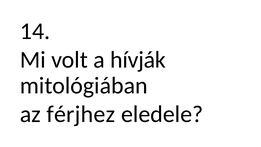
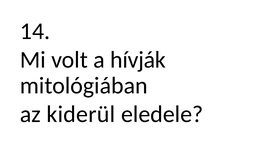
férjhez: férjhez -> kiderül
